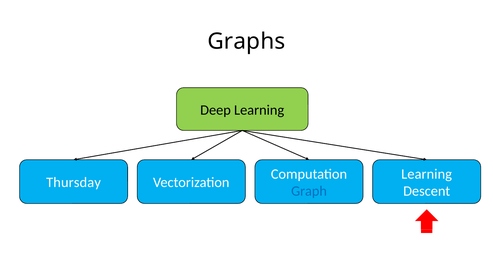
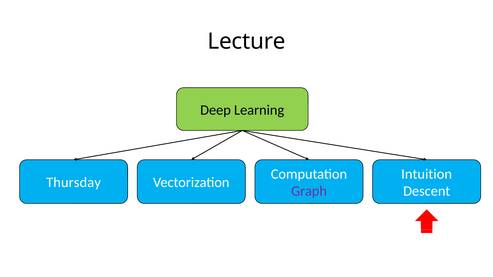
Graphs: Graphs -> Lecture
Learning at (427, 174): Learning -> Intuition
Graph colour: blue -> purple
